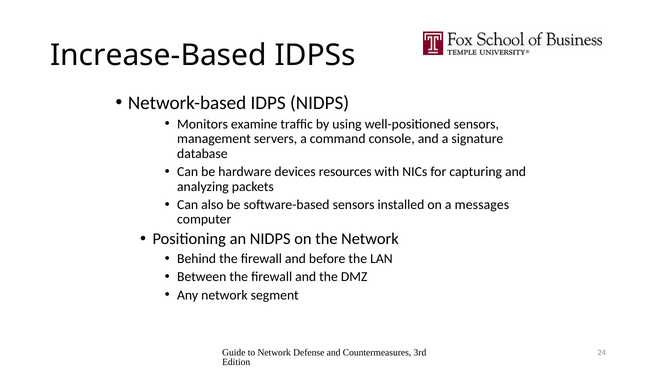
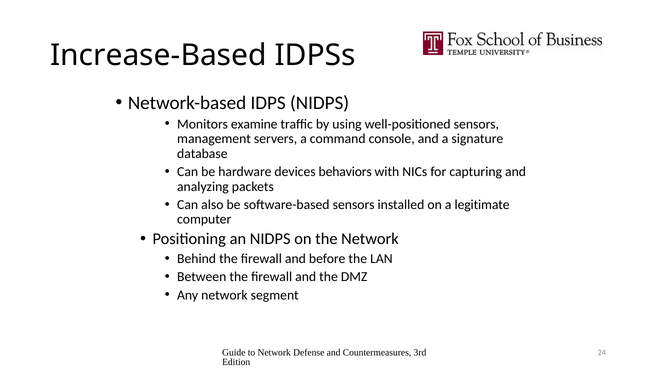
resources: resources -> behaviors
messages: messages -> legitimate
